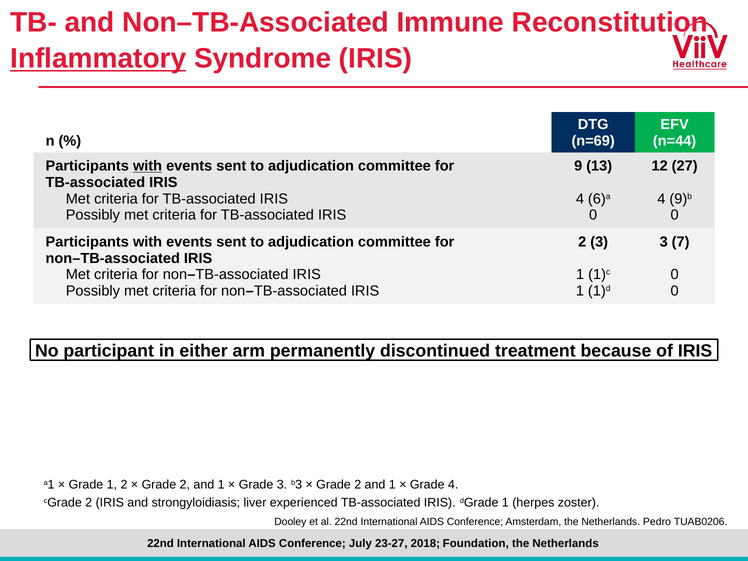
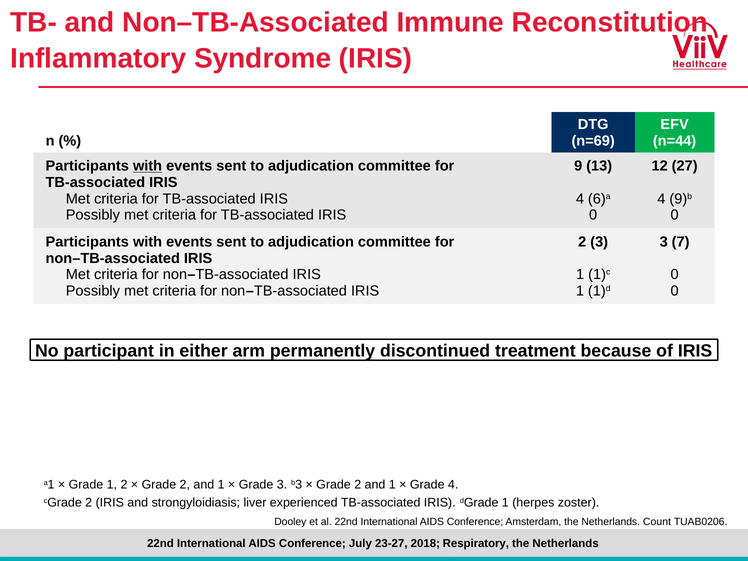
Inflammatory underline: present -> none
Pedro: Pedro -> Count
Foundation: Foundation -> Respiratory
